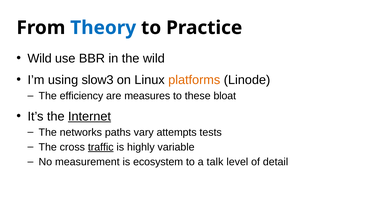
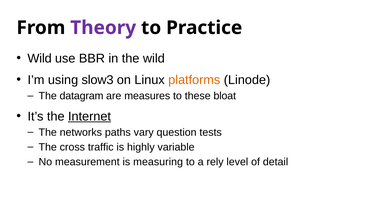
Theory colour: blue -> purple
efficiency: efficiency -> datagram
attempts: attempts -> question
traffic underline: present -> none
ecosystem: ecosystem -> measuring
talk: talk -> rely
